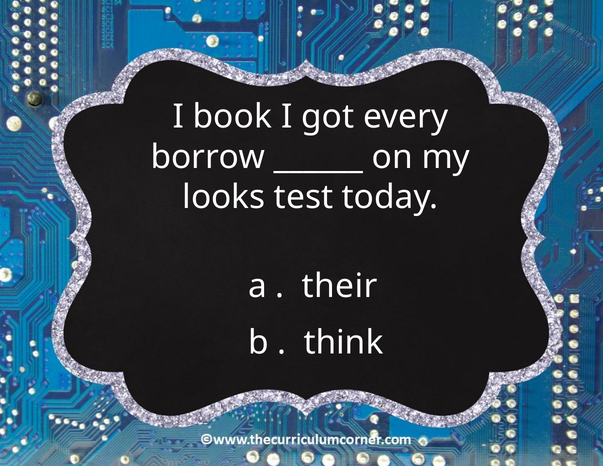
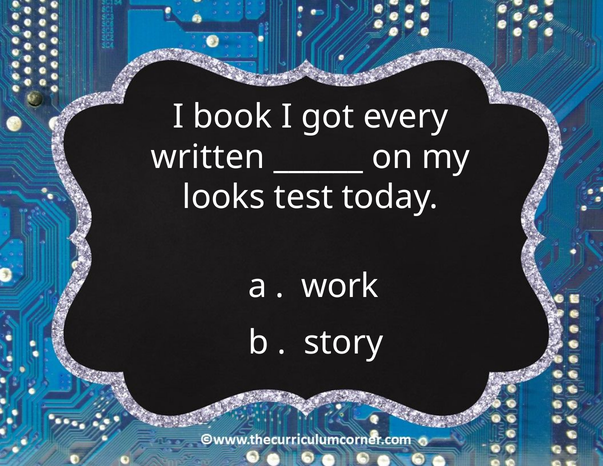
borrow: borrow -> written
their: their -> work
think: think -> story
